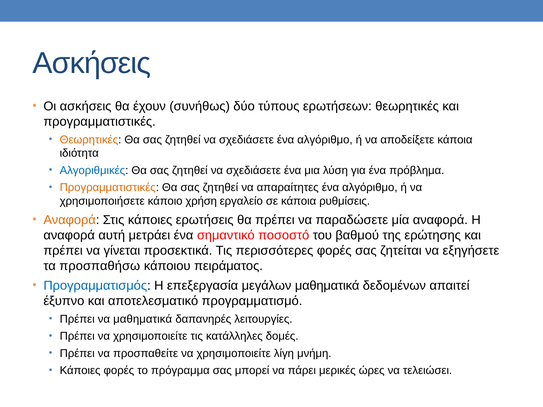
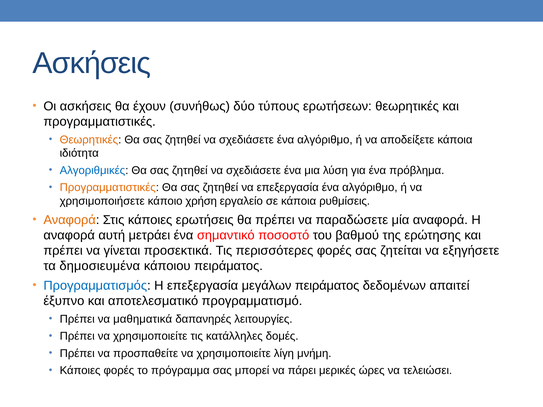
να απαραίτητες: απαραίτητες -> επεξεργασία
προσπαθήσω: προσπαθήσω -> δημοσιευμένα
μεγάλων μαθηματικά: μαθηματικά -> πειράματος
